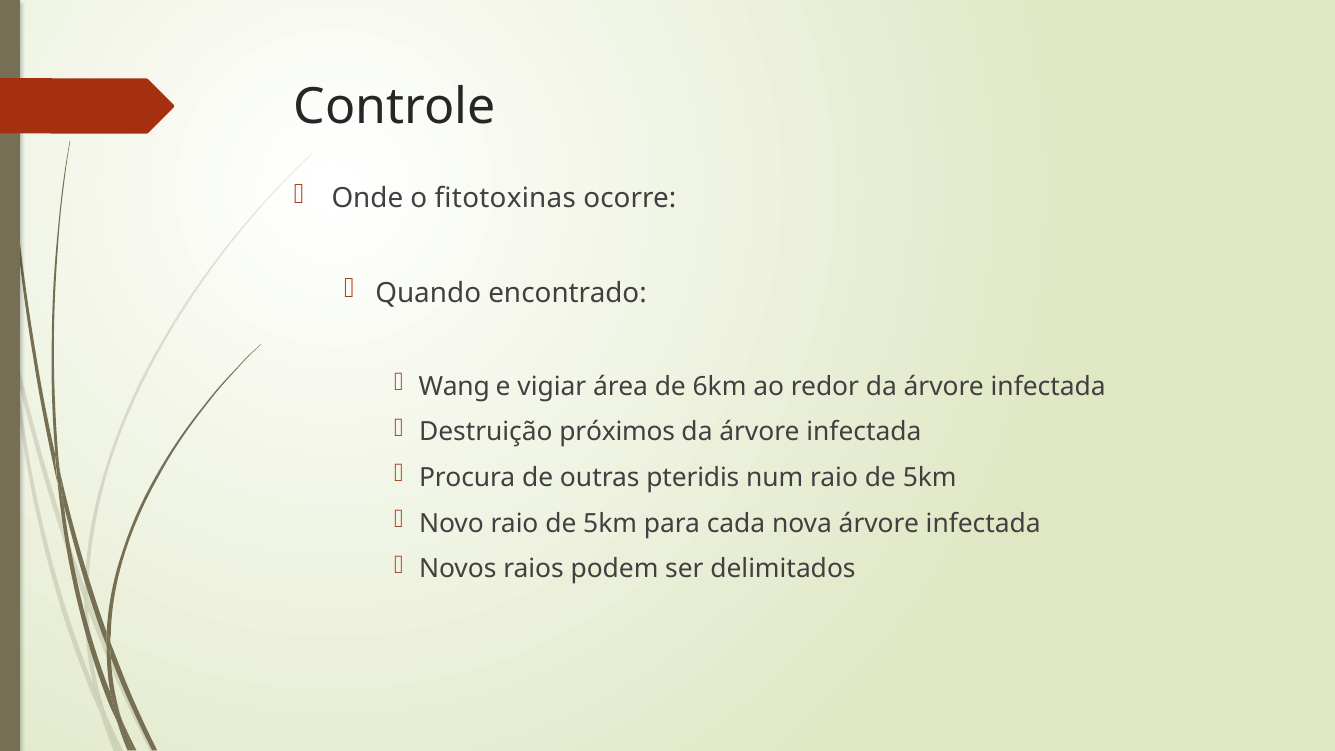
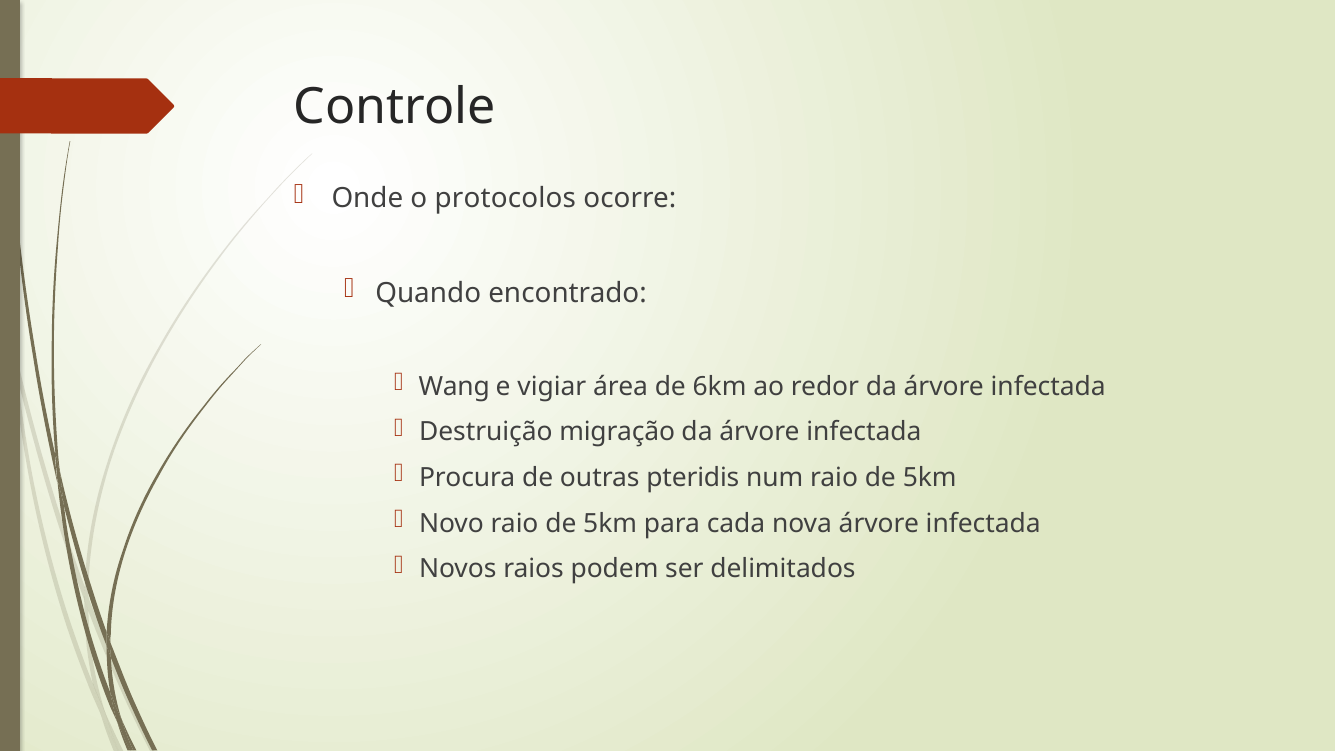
fitotoxinas: fitotoxinas -> protocolos
próximos: próximos -> migração
